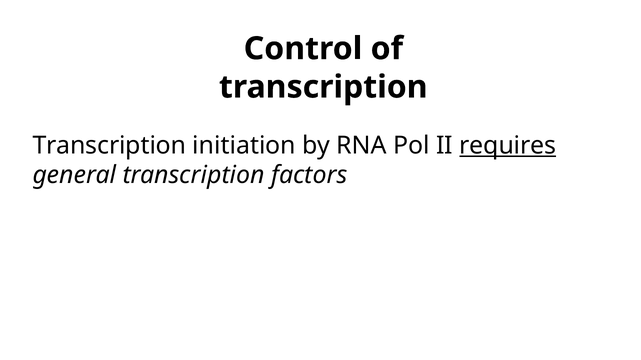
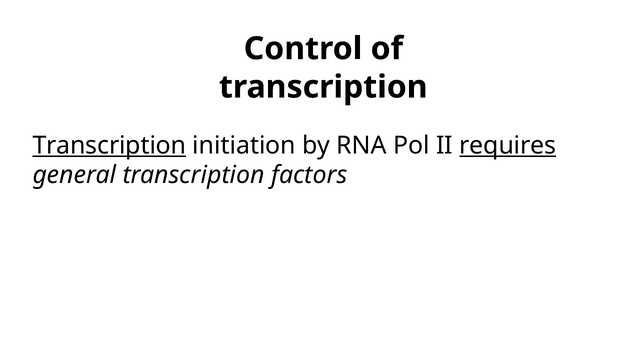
Transcription at (109, 146) underline: none -> present
